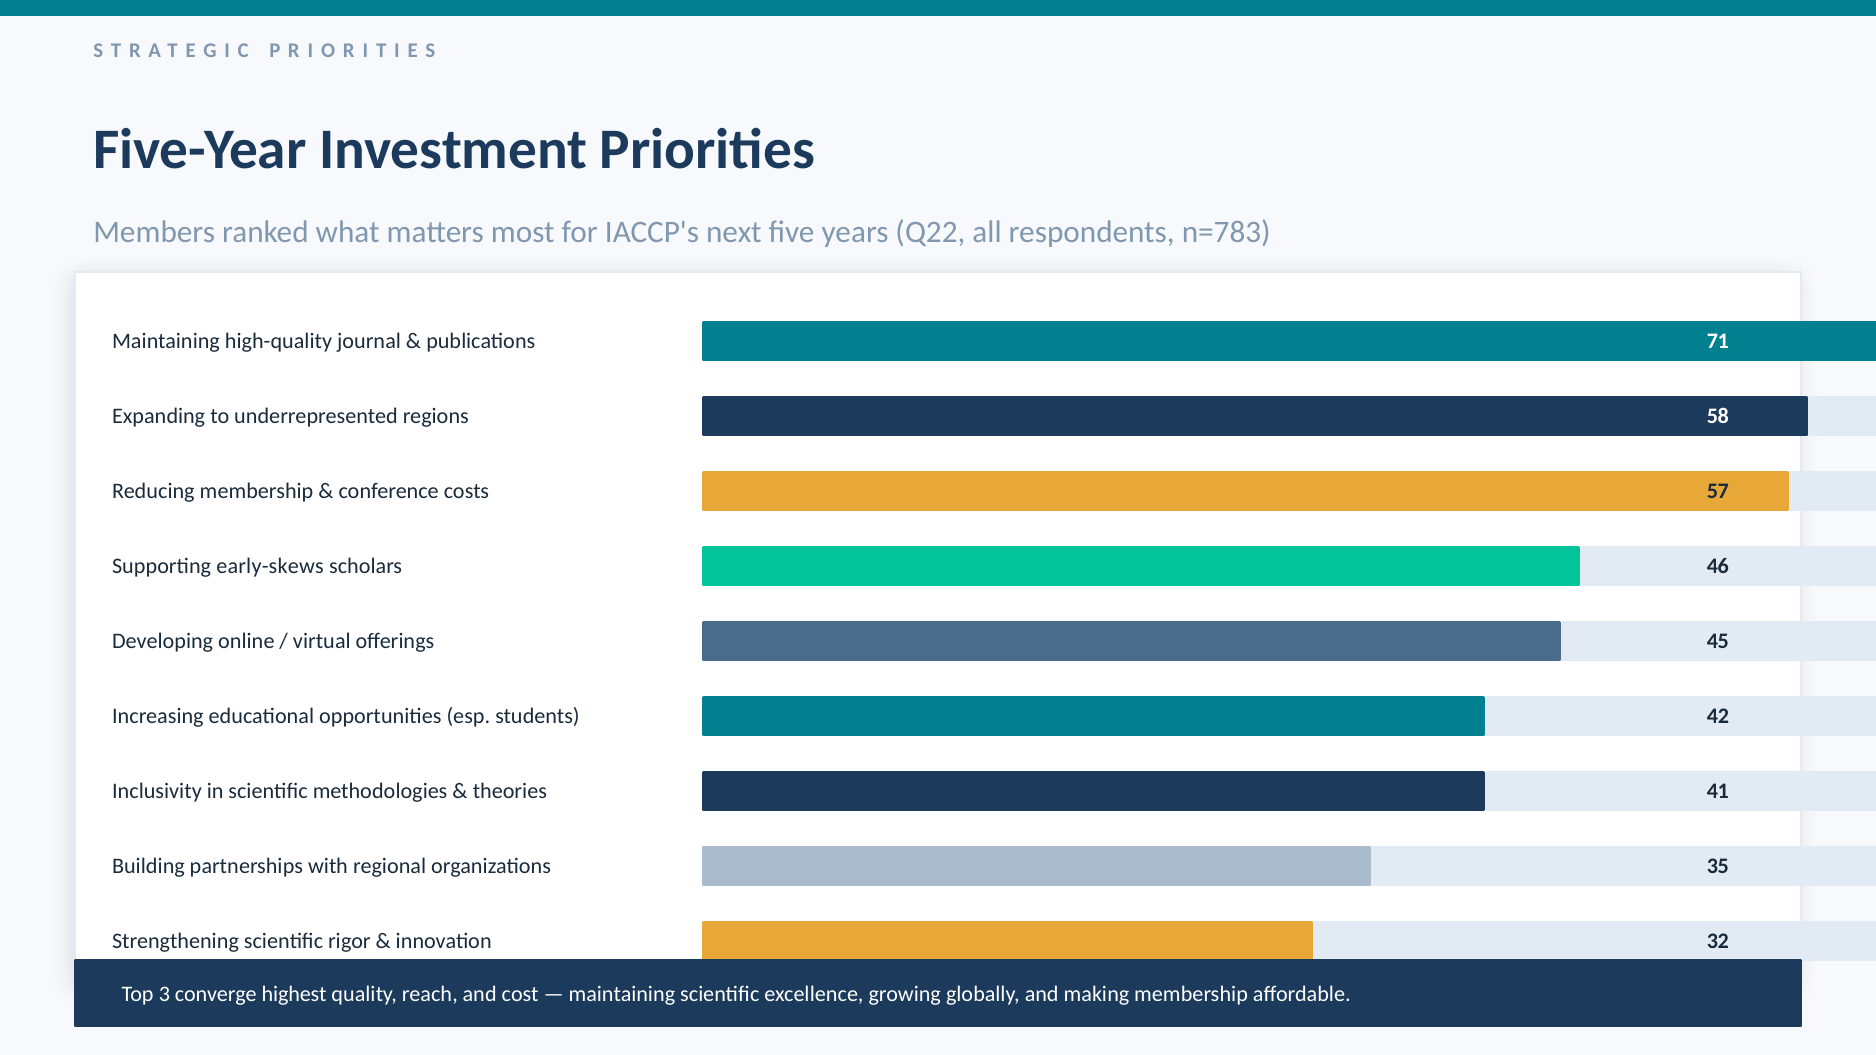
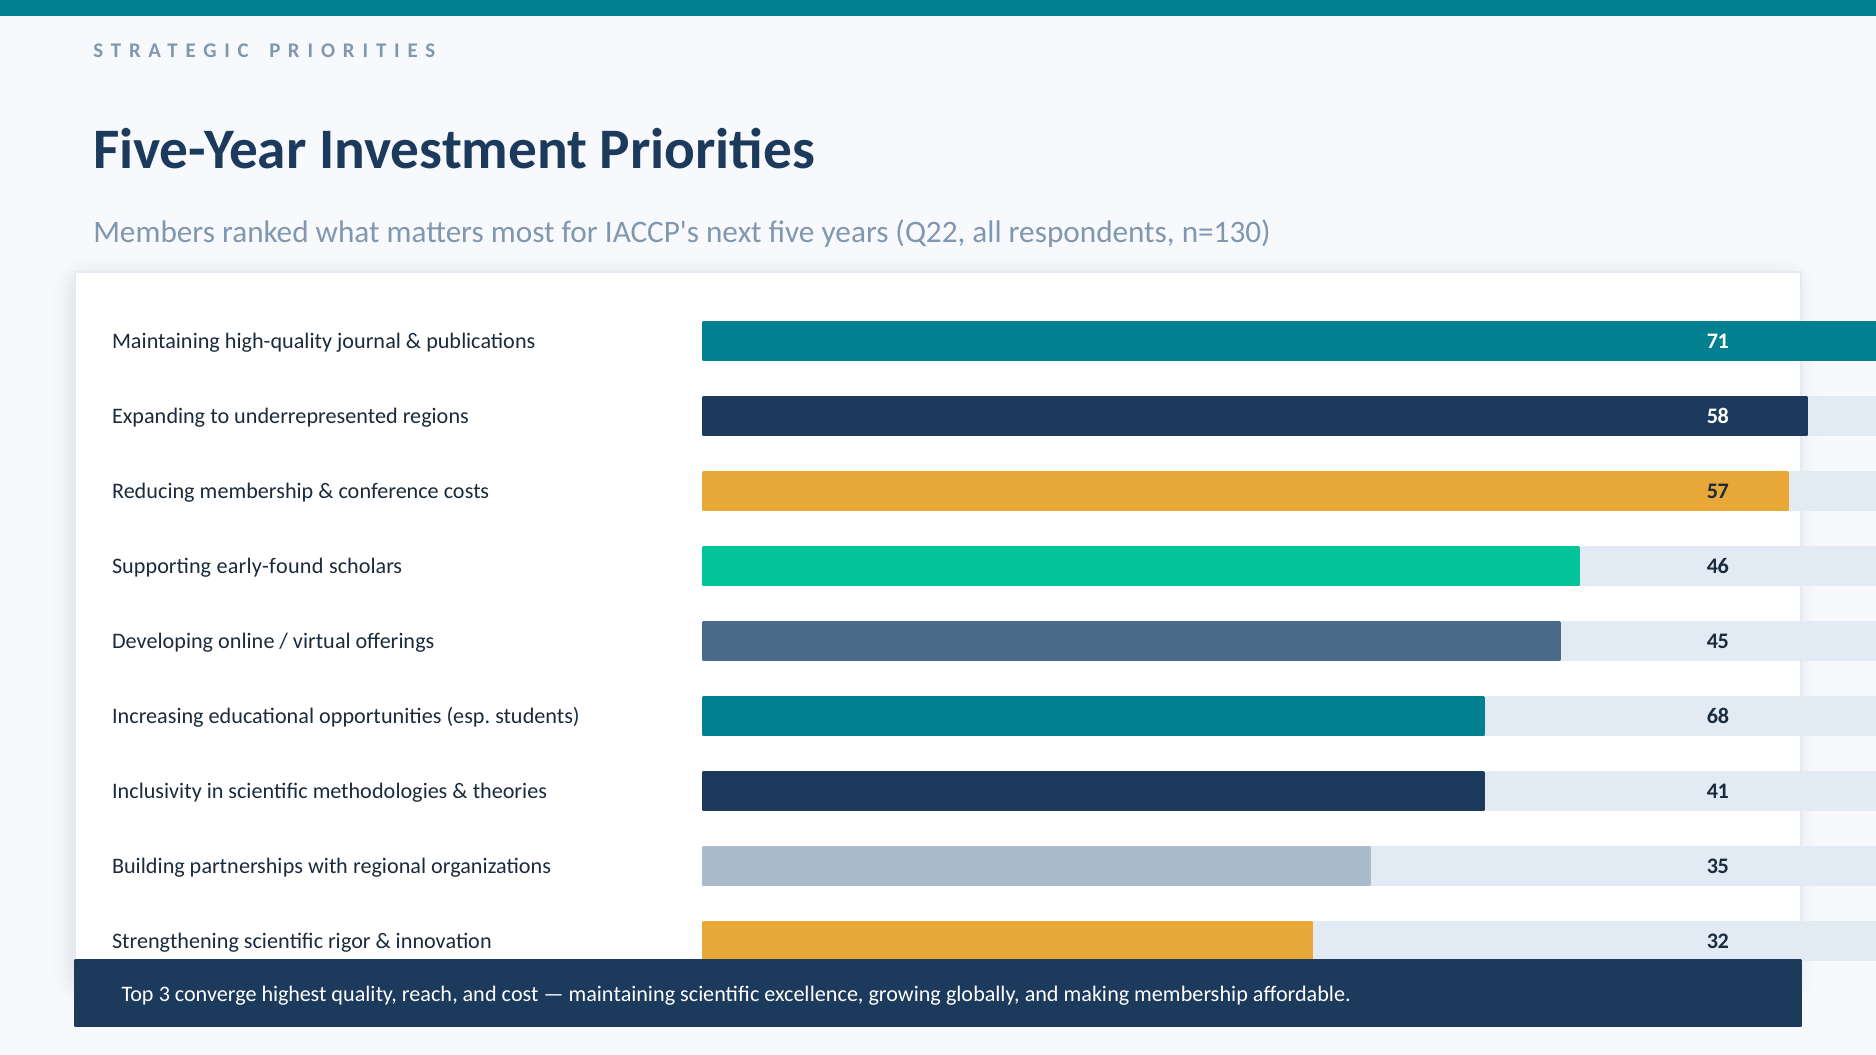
n=783: n=783 -> n=130
early-skews: early-skews -> early-found
42: 42 -> 68
